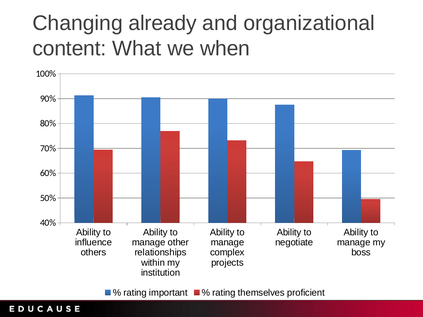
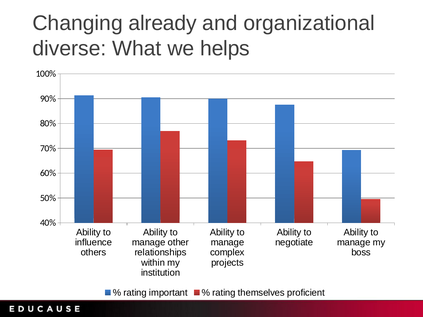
content: content -> diverse
when: when -> helps
